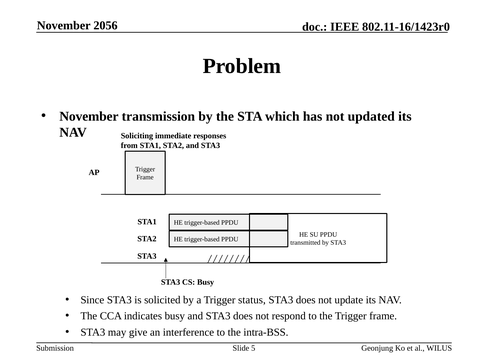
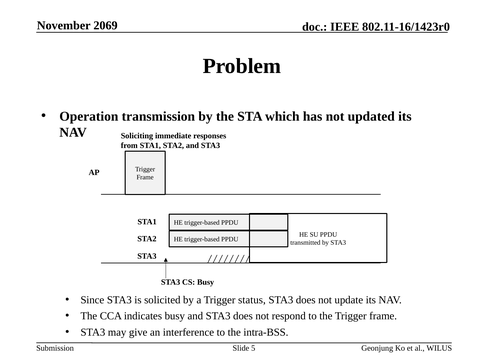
2056: 2056 -> 2069
November at (89, 116): November -> Operation
